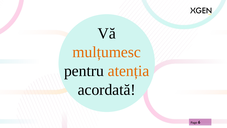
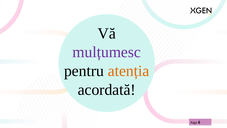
mulțumesc colour: orange -> purple
